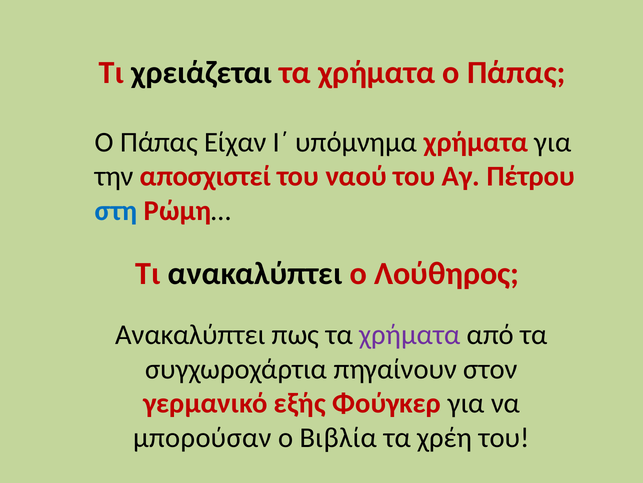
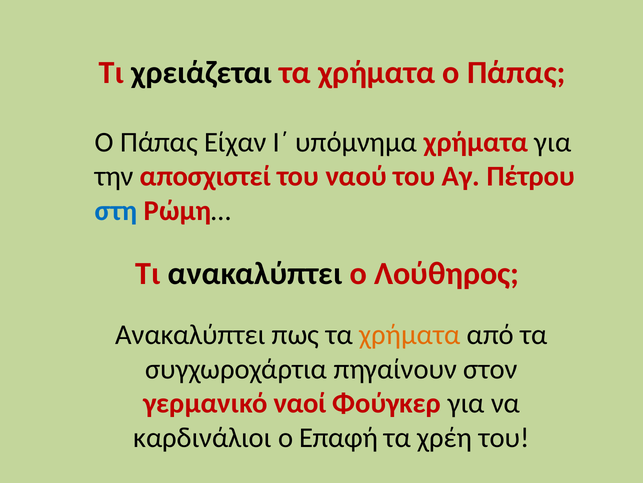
χρήματα at (410, 334) colour: purple -> orange
εξής: εξής -> ναοί
μπορούσαν: μπορούσαν -> καρδινάλιοι
Βιβλία: Βιβλία -> Επαφή
